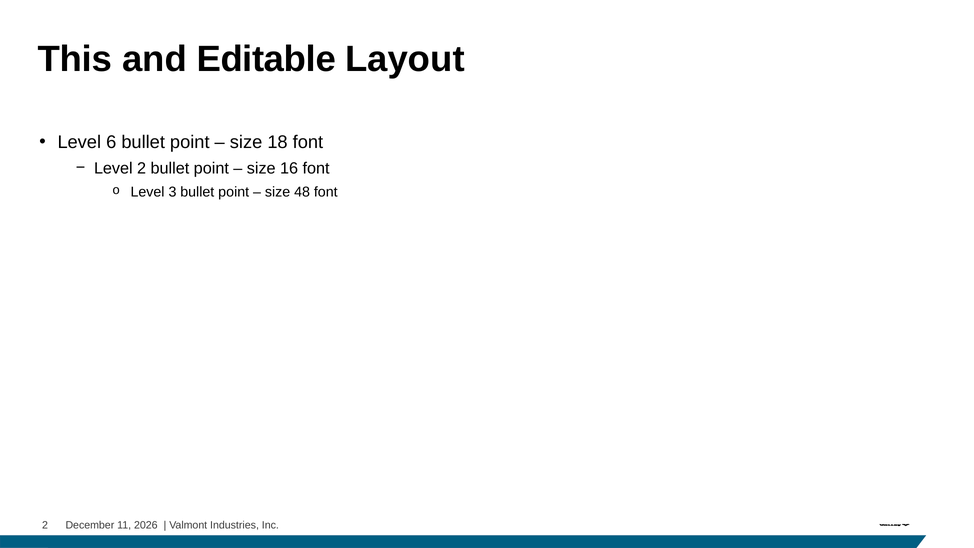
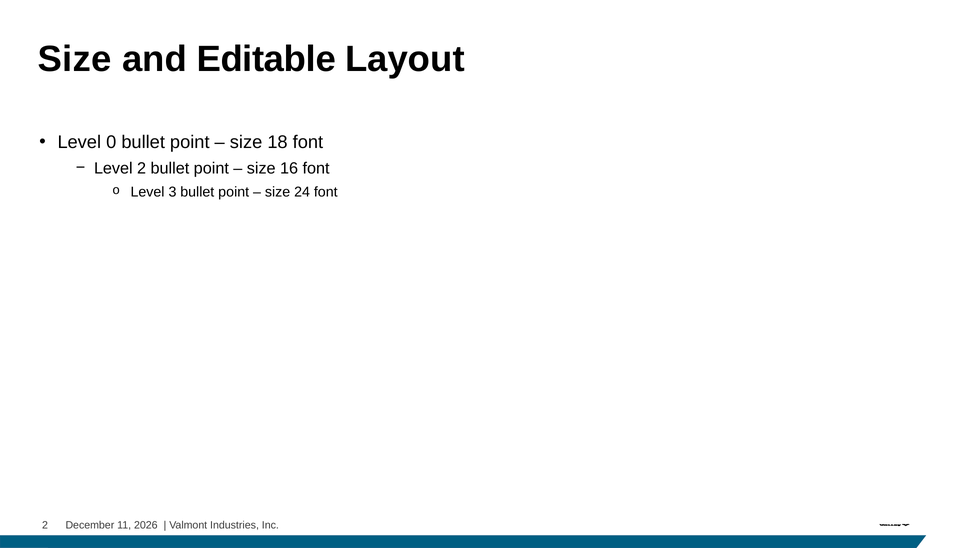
This at (75, 59): This -> Size
6: 6 -> 0
48: 48 -> 24
